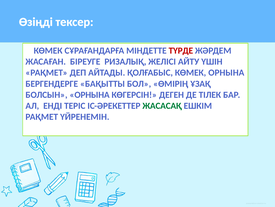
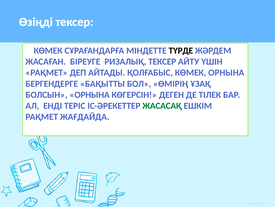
ТҮРДЕ colour: red -> black
РИЗАЛЫҚ ЖЕЛІСІ: ЖЕЛІСІ -> ТЕКСЕР
ҮЙРЕНЕМІН: ҮЙРЕНЕМІН -> ЖАҒДАЙДА
